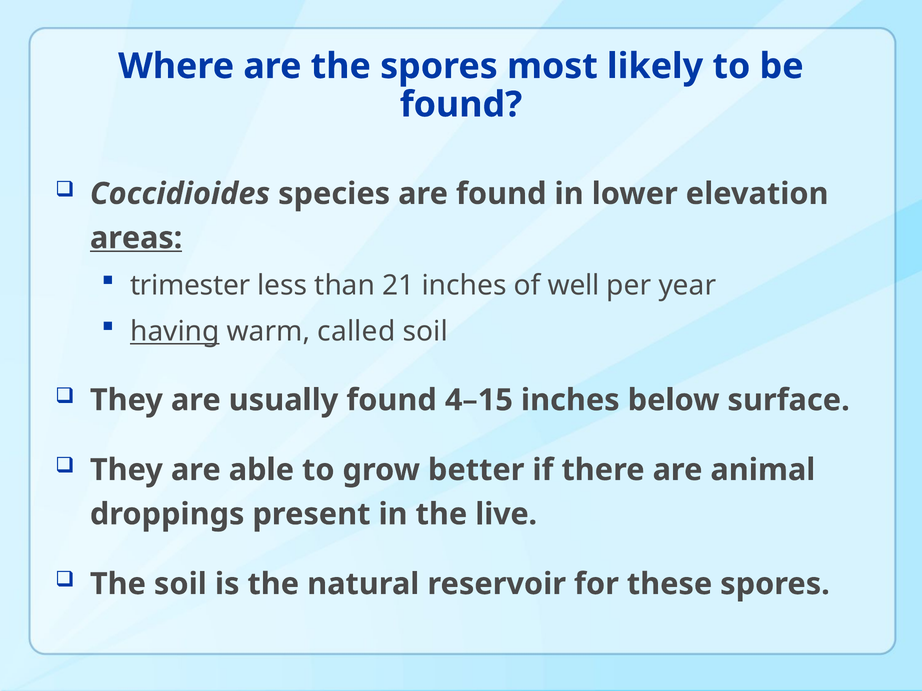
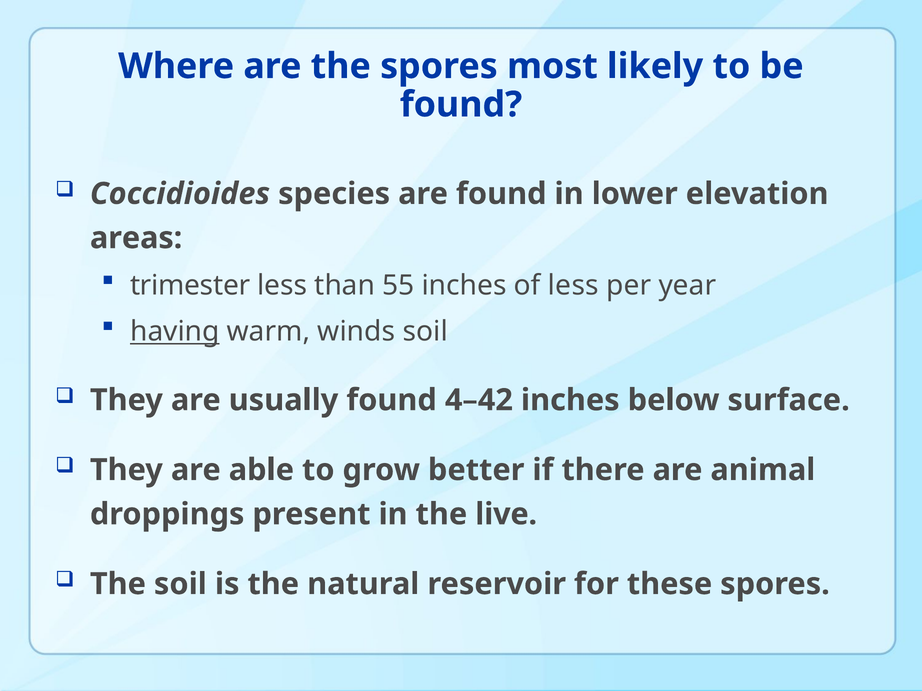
areas underline: present -> none
21: 21 -> 55
of well: well -> less
called: called -> winds
4–15: 4–15 -> 4–42
